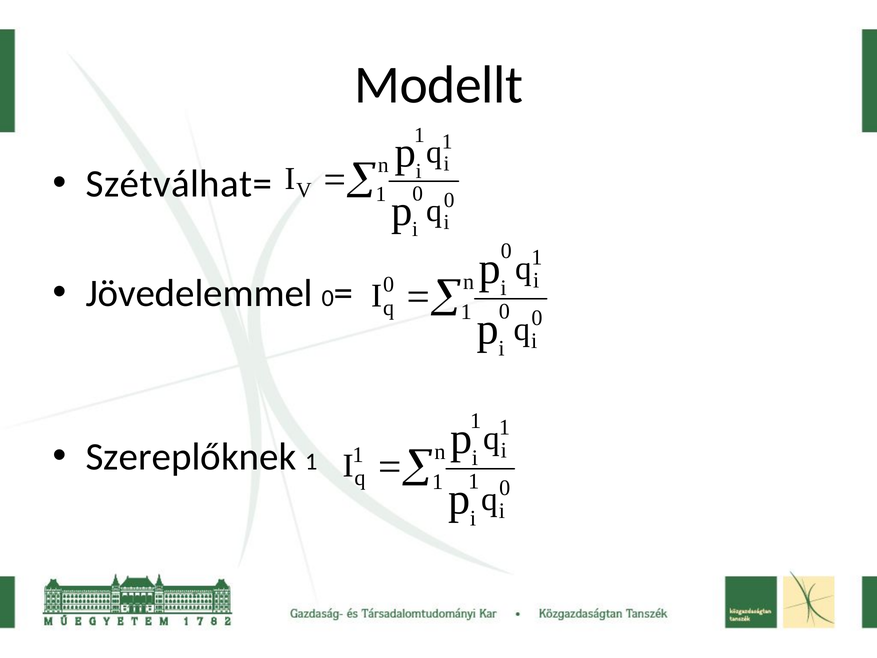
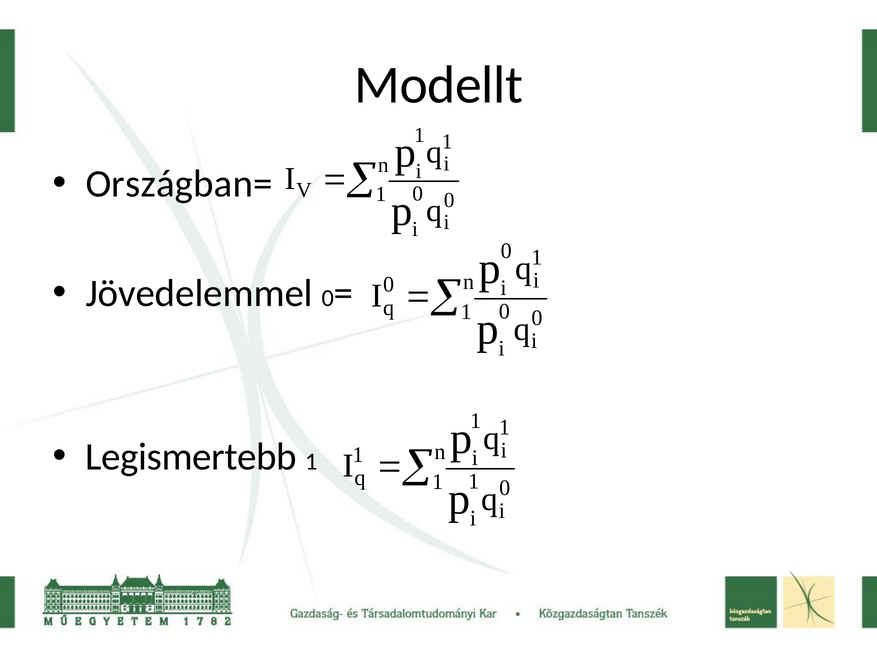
Szétválhat=: Szétválhat= -> Országban=
Szereplőknek: Szereplőknek -> Legismertebb
